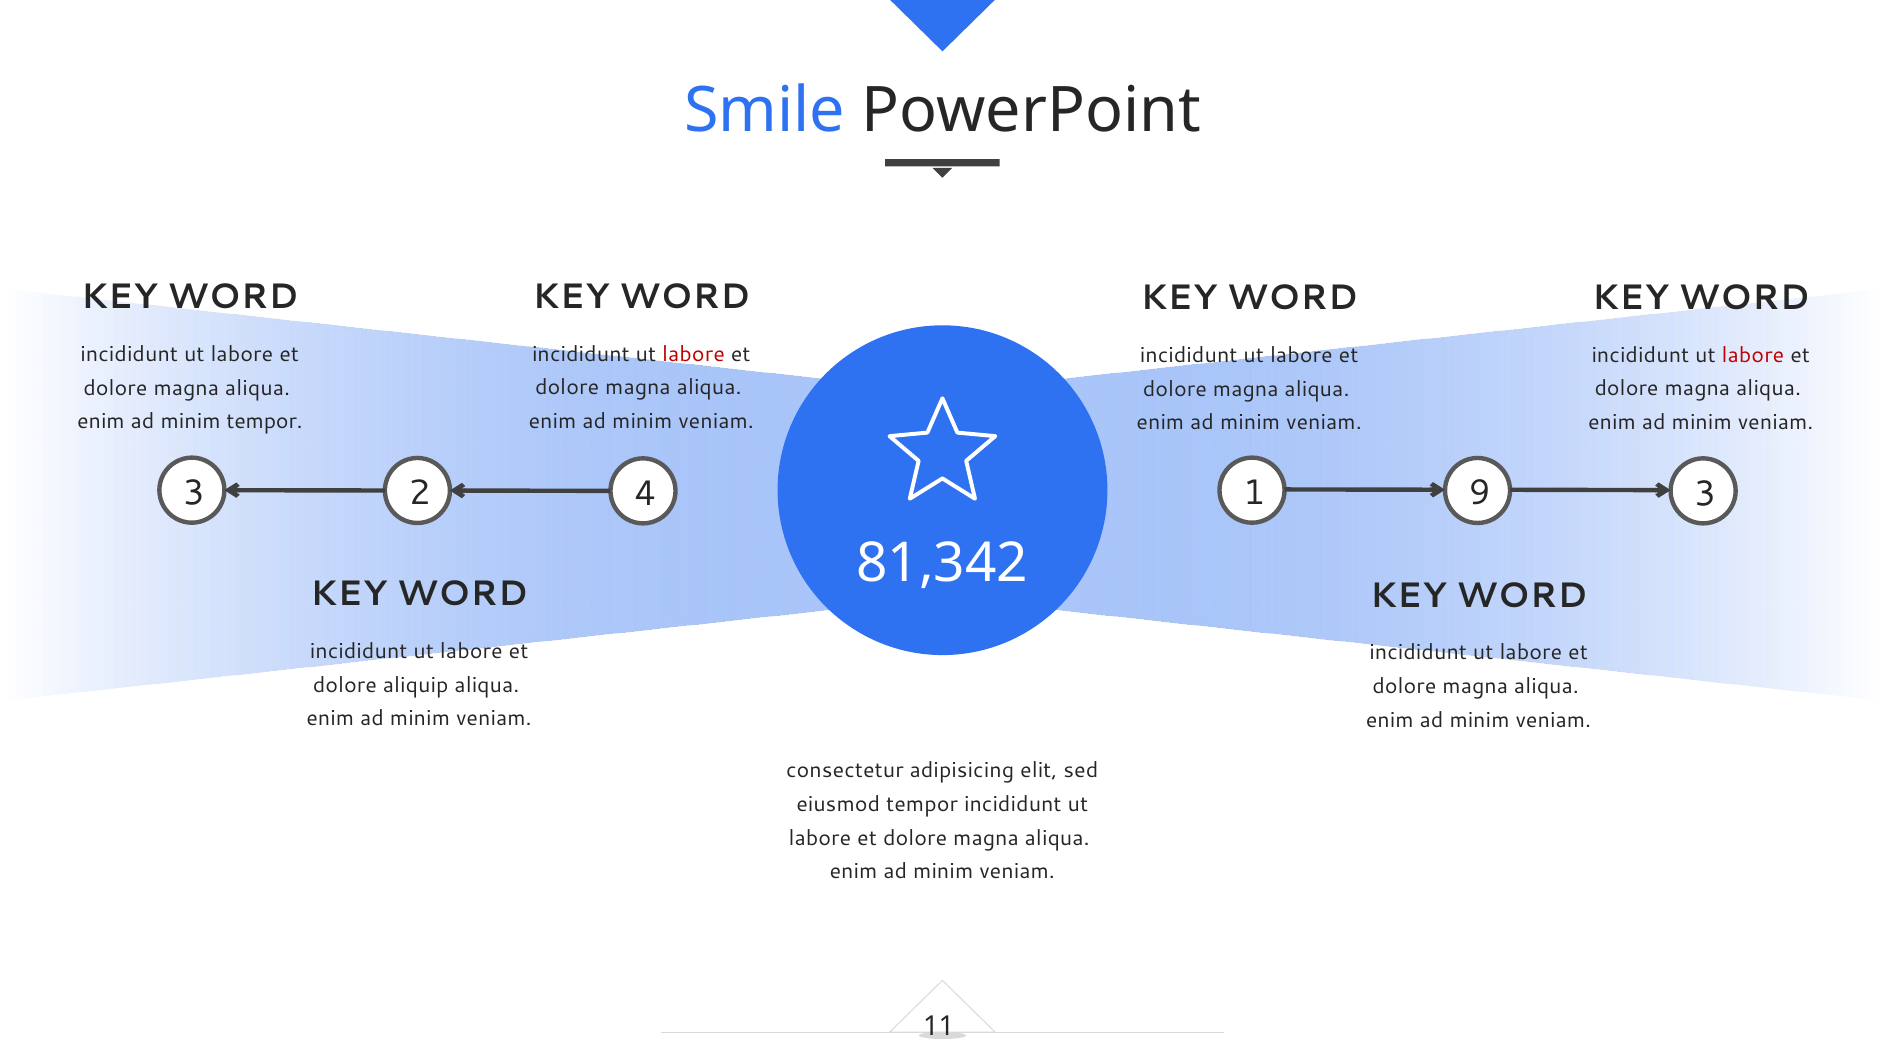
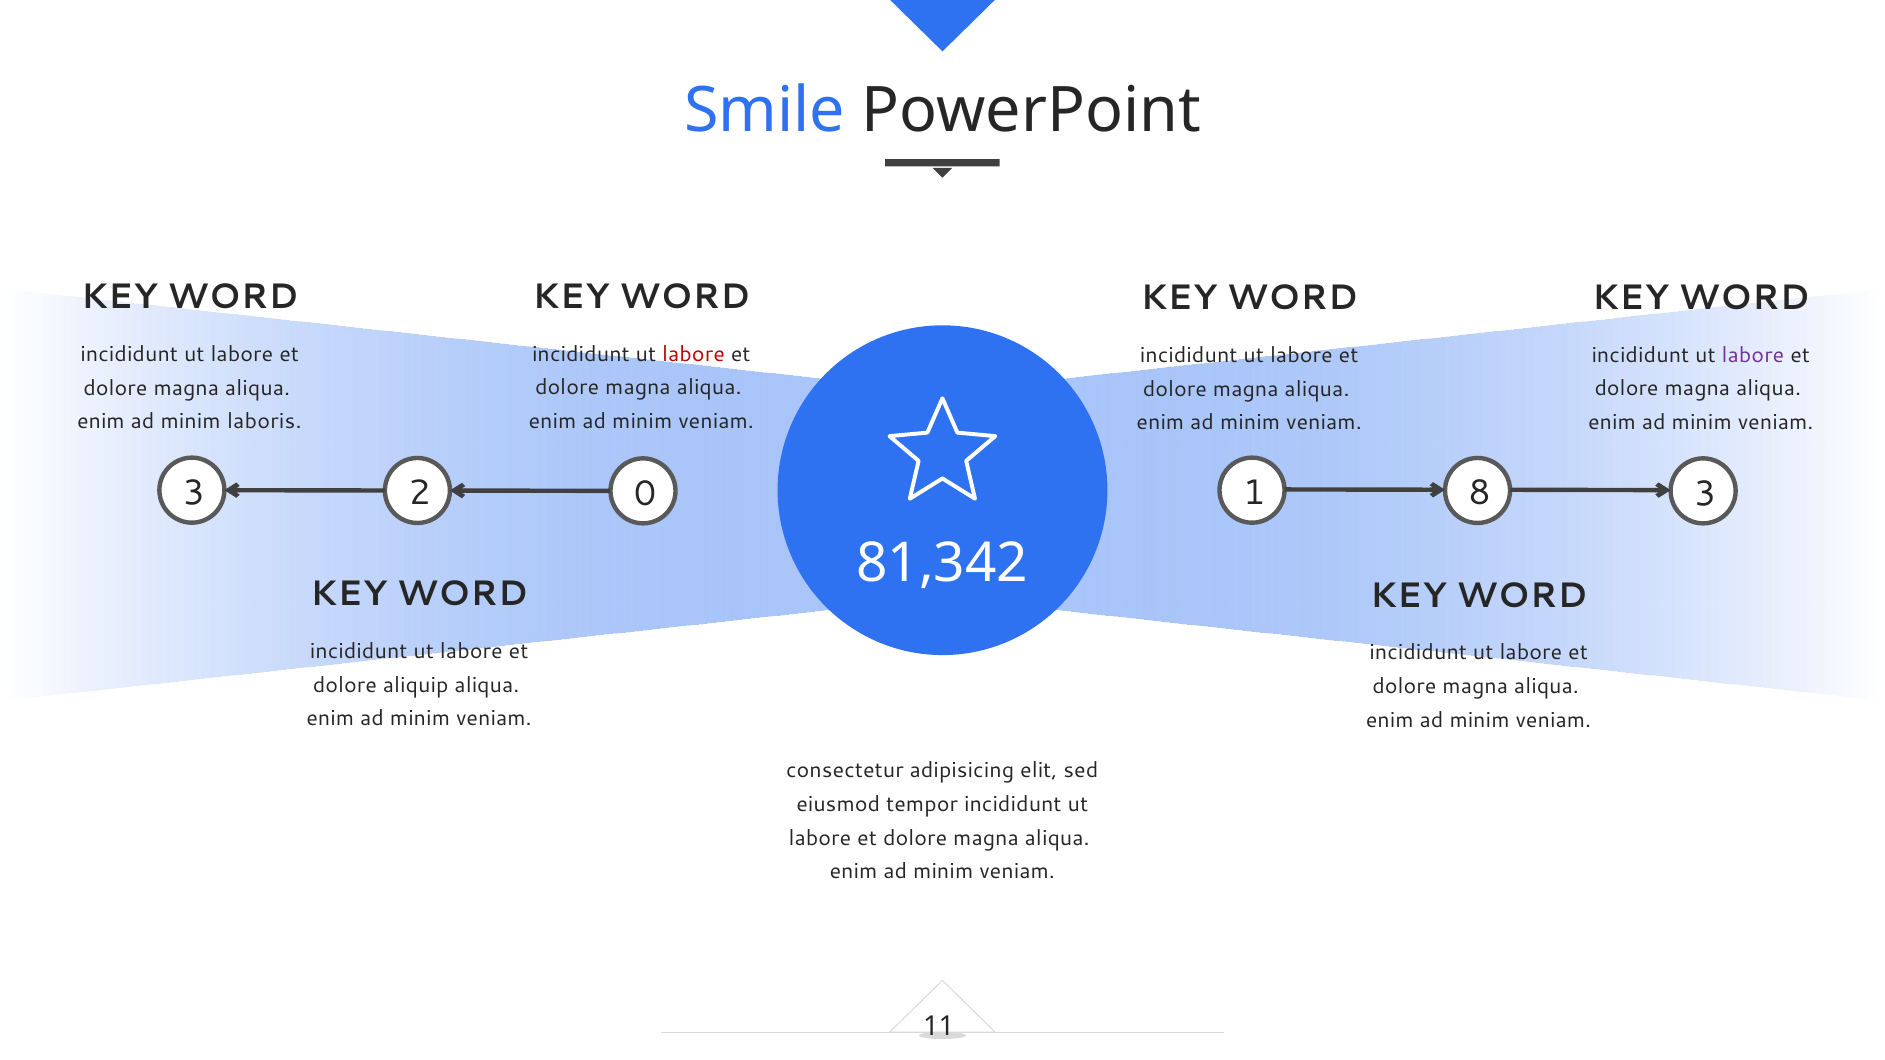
labore at (1753, 355) colour: red -> purple
minim tempor: tempor -> laboris
4: 4 -> 0
9: 9 -> 8
